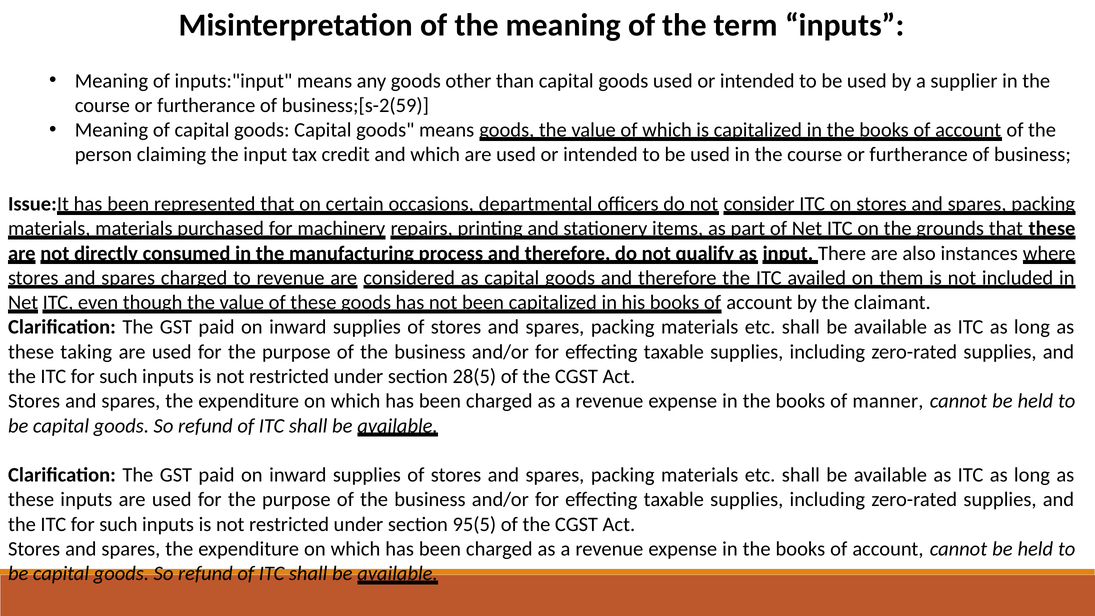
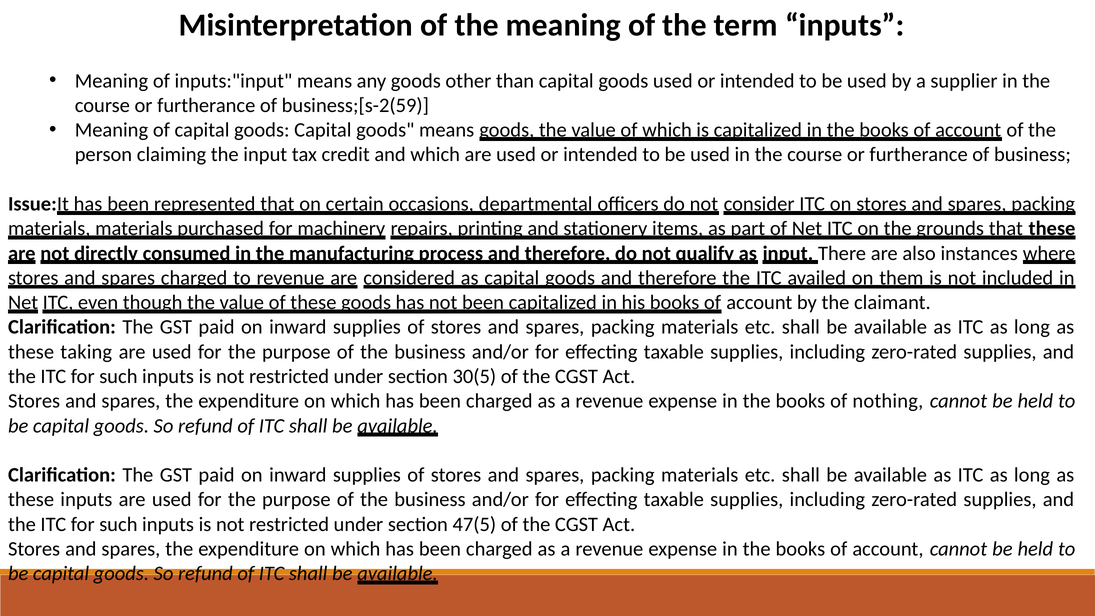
28(5: 28(5 -> 30(5
manner: manner -> nothing
95(5: 95(5 -> 47(5
